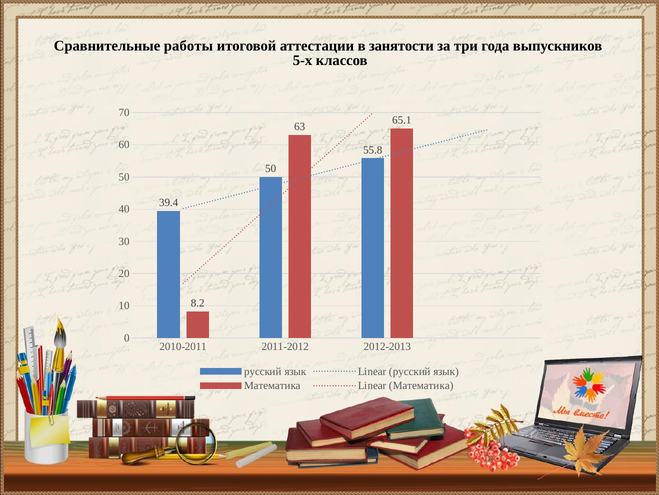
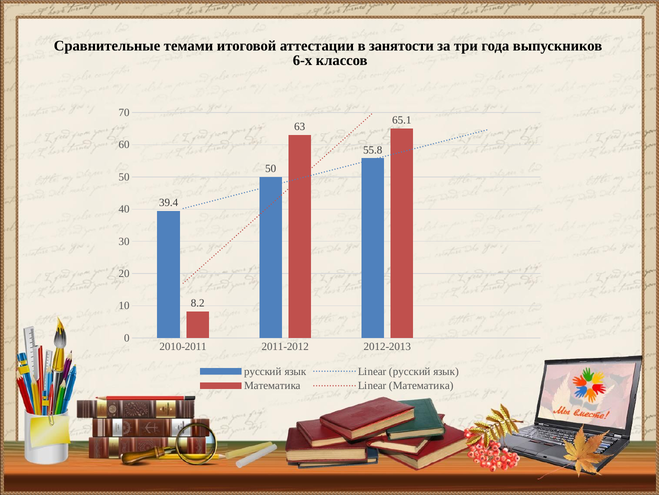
работы: работы -> темами
5-х: 5-х -> 6-х
